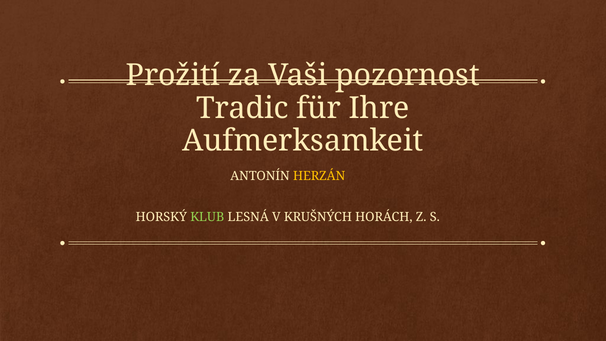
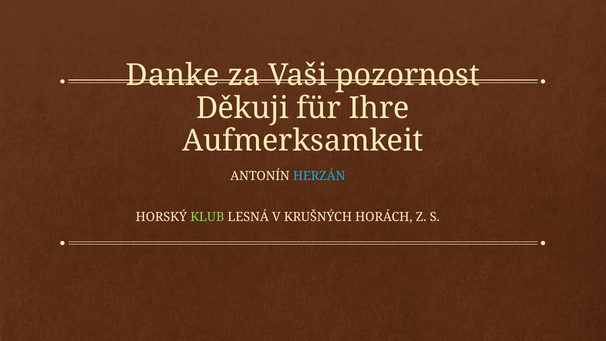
Prožití: Prožití -> Danke
Tradic: Tradic -> Děkuji
HERZÁN colour: yellow -> light blue
